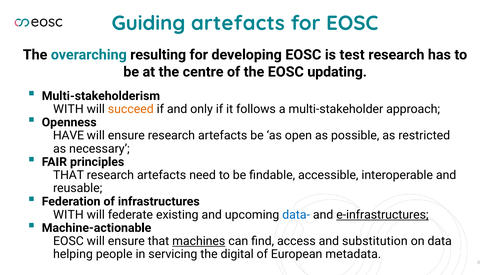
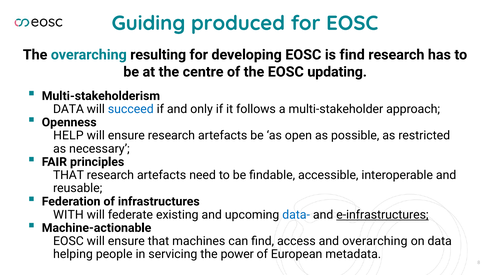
Guiding artefacts: artefacts -> produced
is test: test -> find
WITH at (68, 109): WITH -> DATA
succeed colour: orange -> blue
HAVE: HAVE -> HELP
machines underline: present -> none
and substitution: substitution -> overarching
digital: digital -> power
